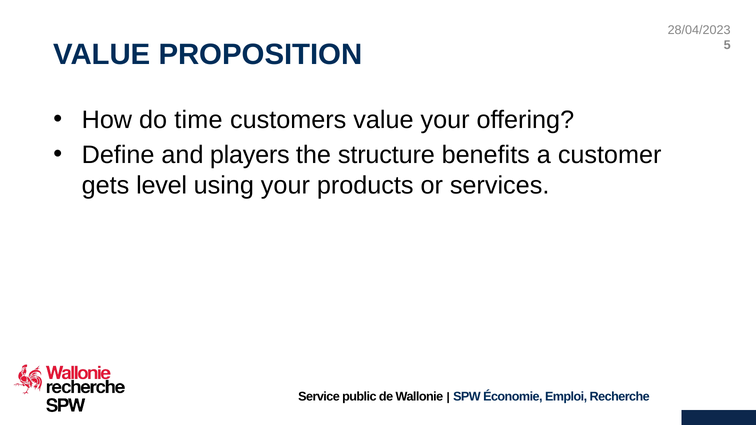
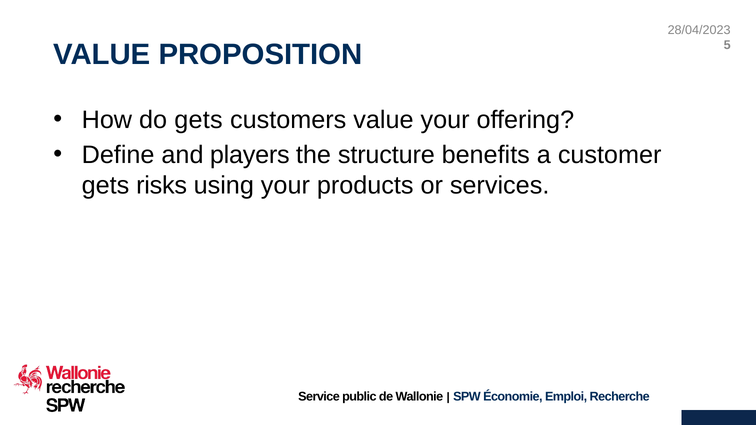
do time: time -> gets
level: level -> risks
